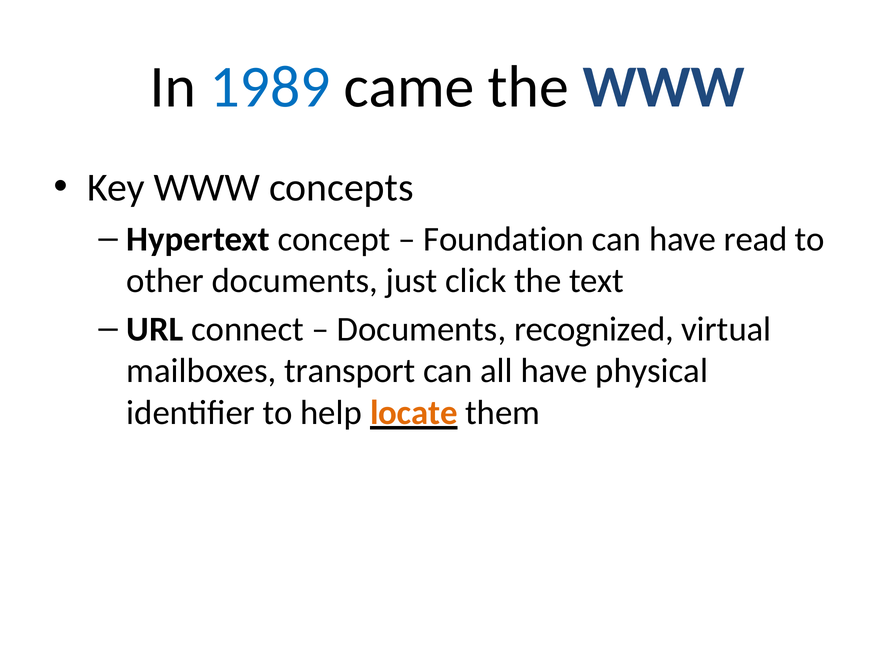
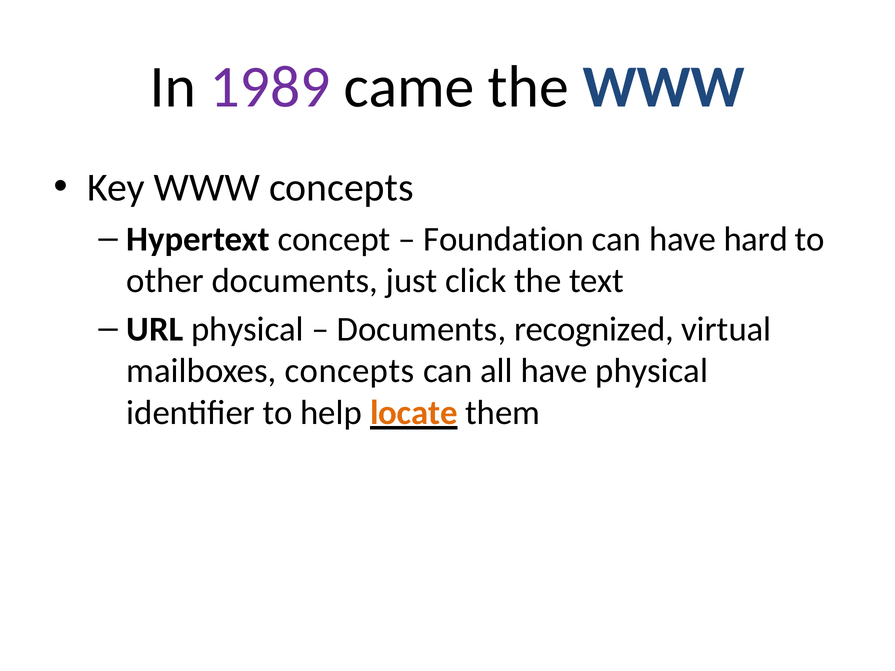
1989 colour: blue -> purple
read: read -> hard
URL connect: connect -> physical
mailboxes transport: transport -> concepts
